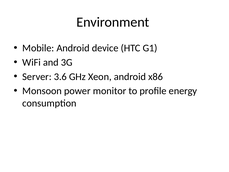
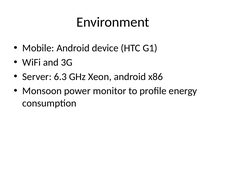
3.6: 3.6 -> 6.3
